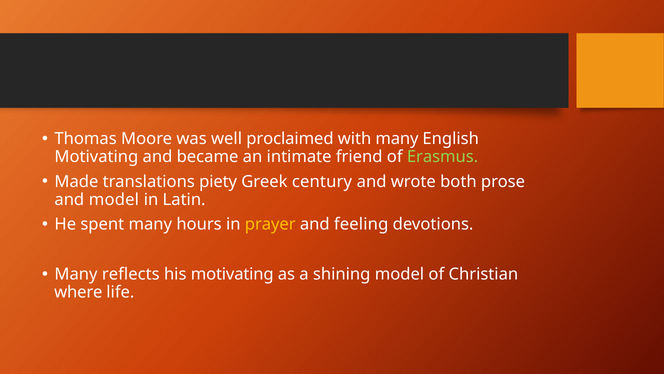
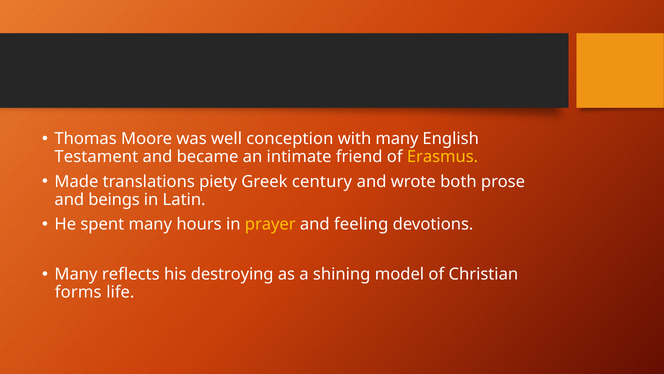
proclaimed: proclaimed -> conception
Motivating at (96, 157): Motivating -> Testament
Erasmus colour: light green -> yellow
and model: model -> beings
his motivating: motivating -> destroying
where: where -> forms
